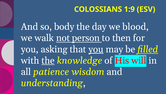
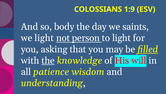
blood: blood -> saints
we walk: walk -> light
to then: then -> light
you at (96, 49) underline: present -> none
